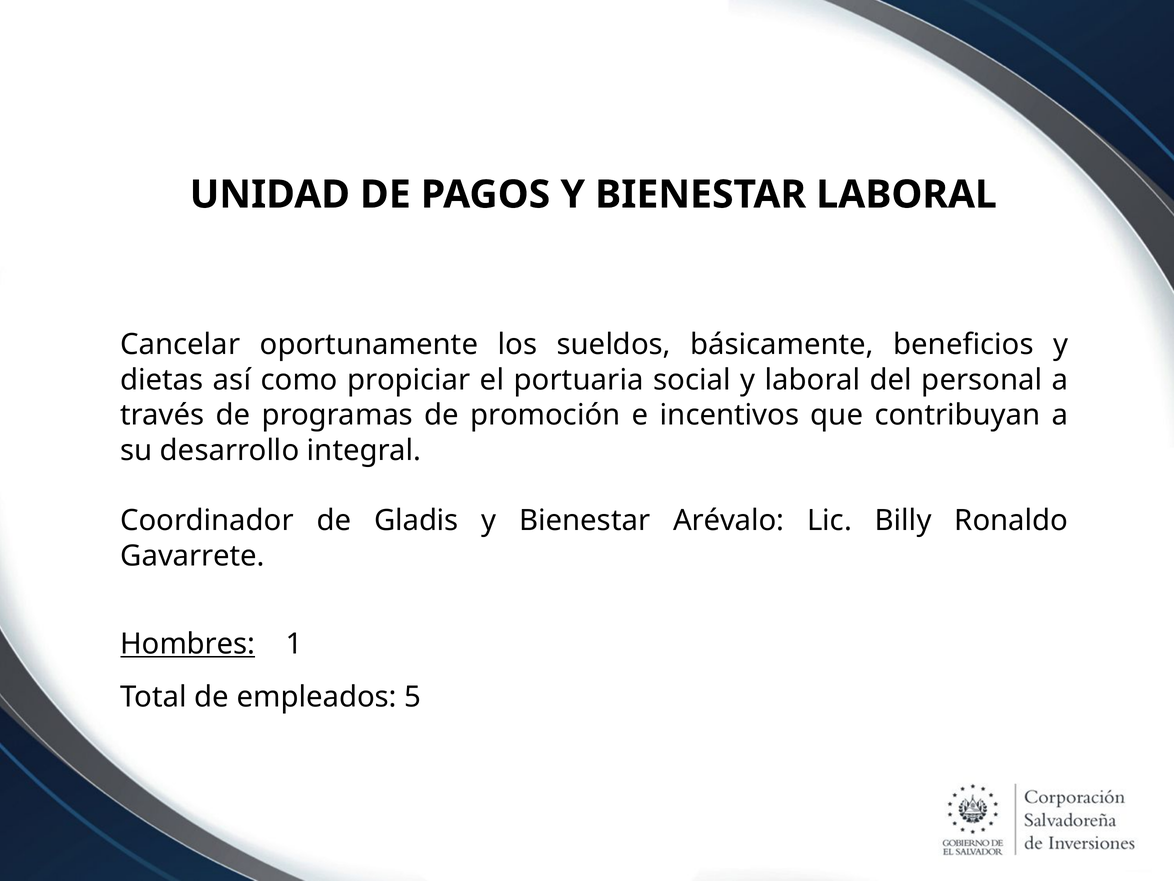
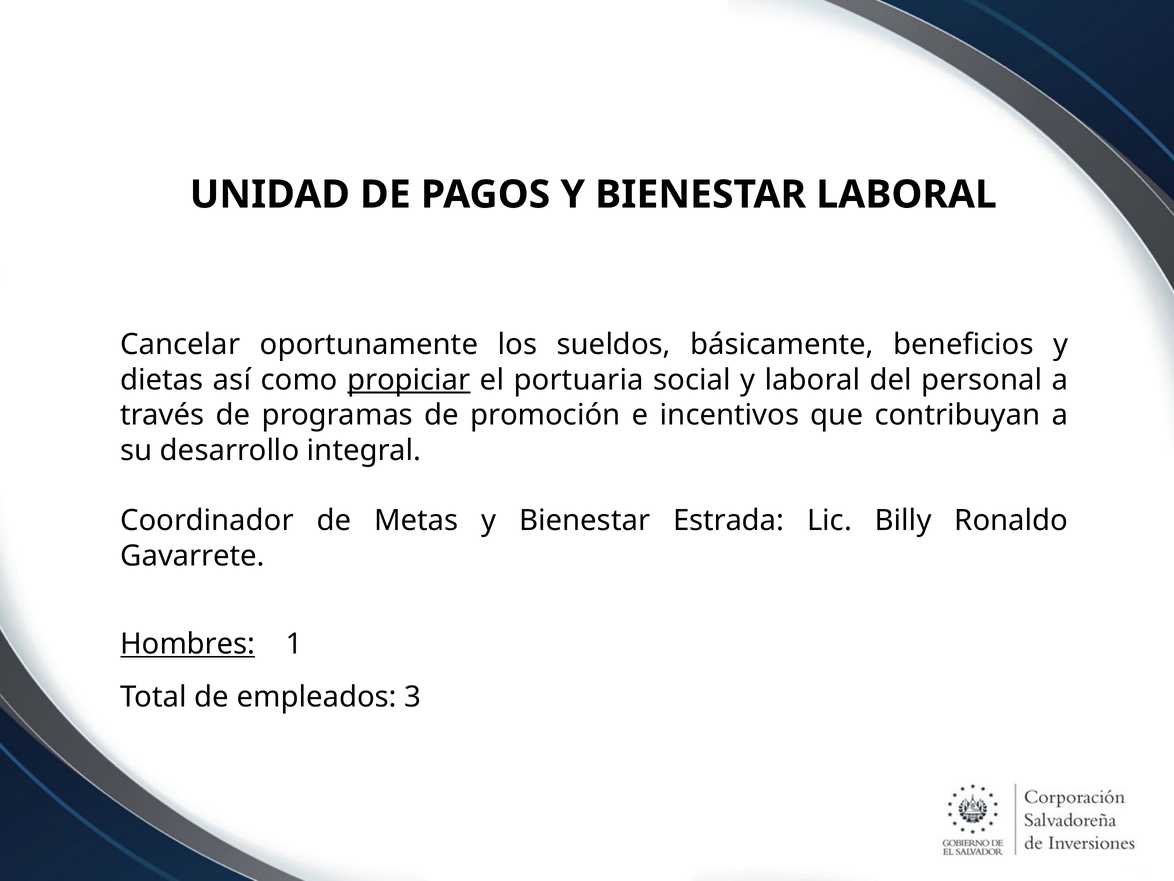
propiciar underline: none -> present
Gladis: Gladis -> Metas
Arévalo: Arévalo -> Estrada
5: 5 -> 3
